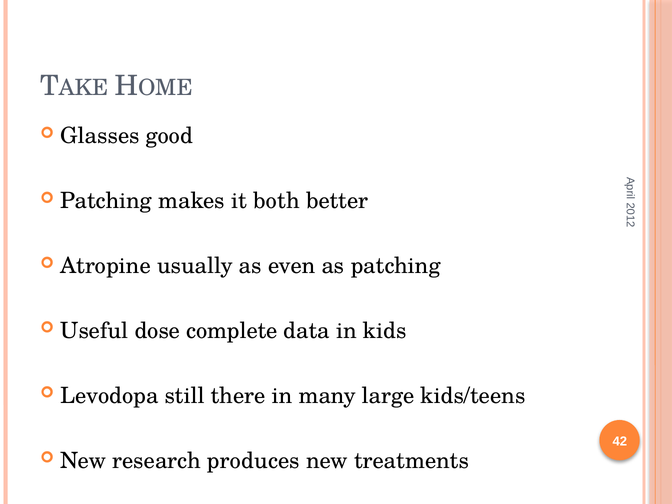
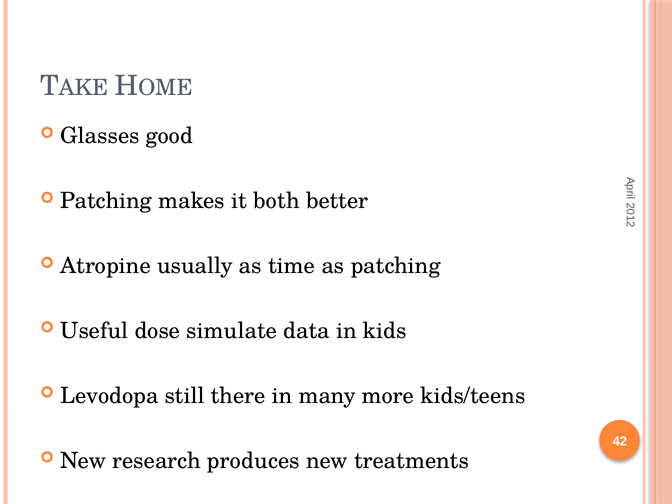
even: even -> time
complete: complete -> simulate
large: large -> more
